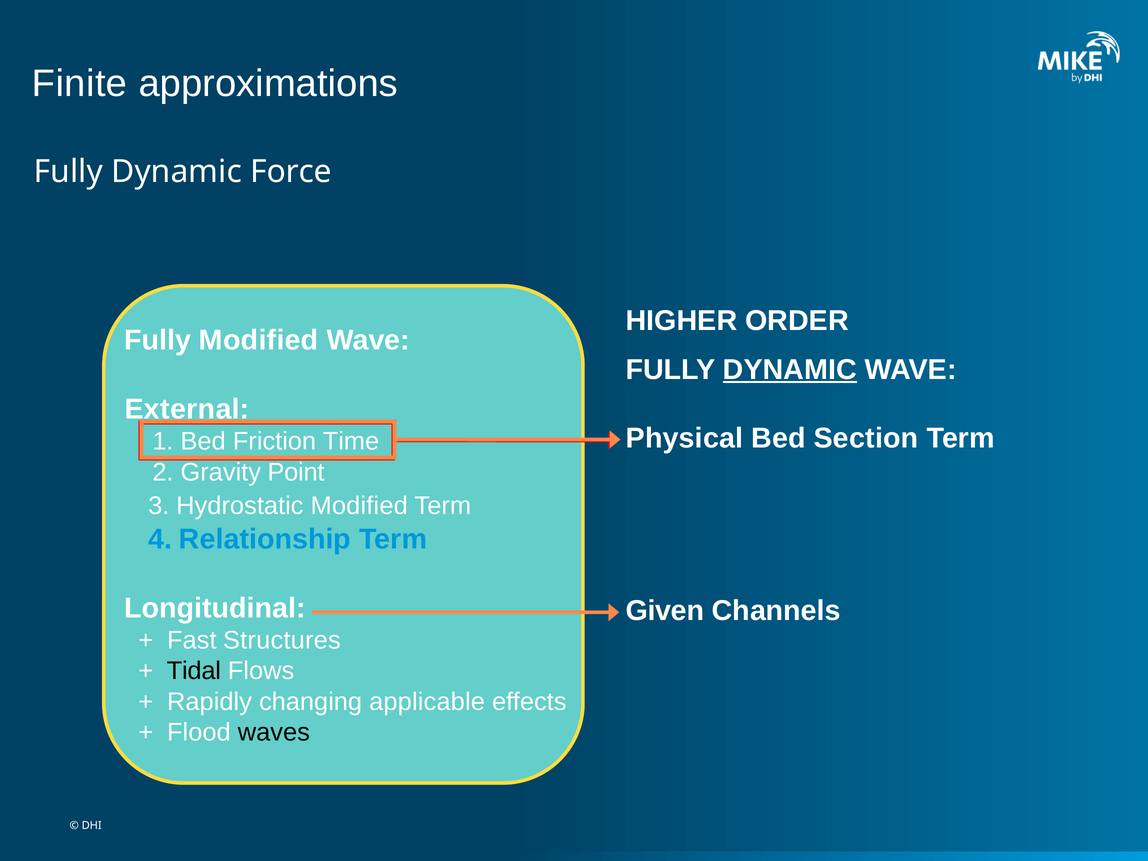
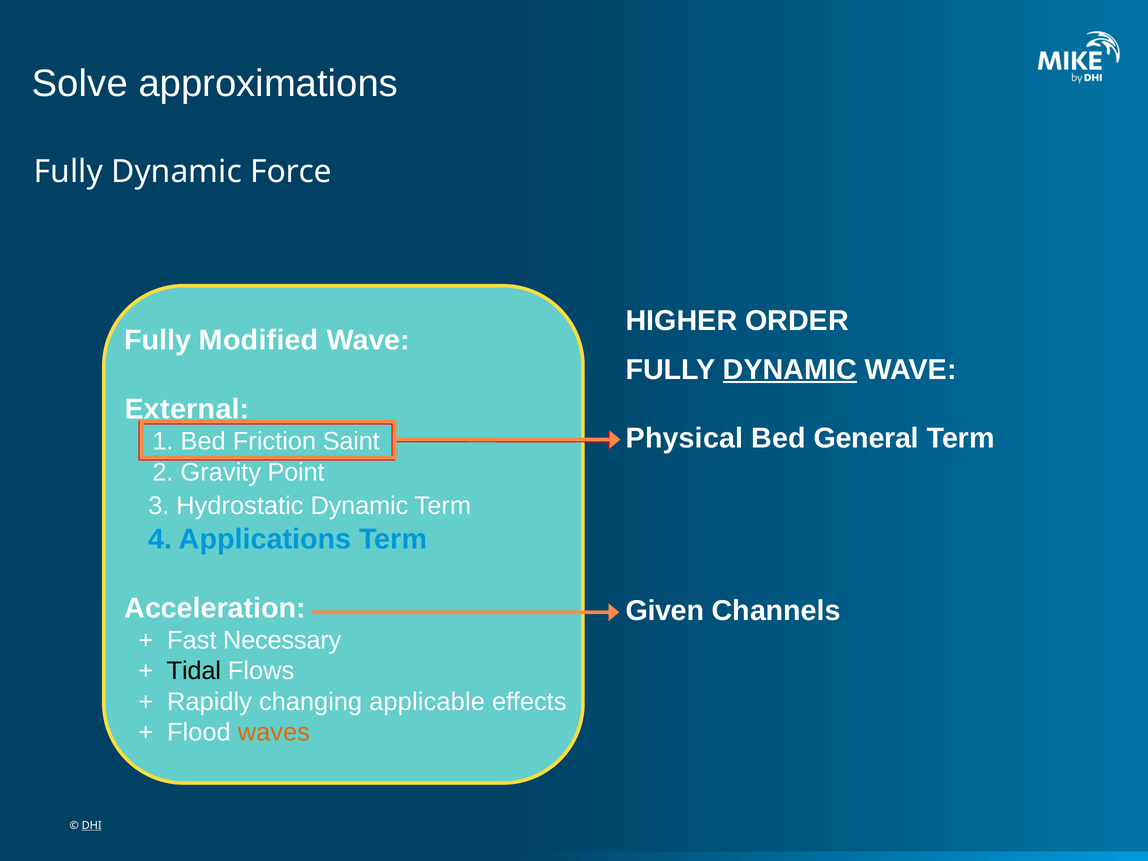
Finite: Finite -> Solve
Section: Section -> General
Time: Time -> Saint
Hydrostatic Modified: Modified -> Dynamic
Relationship: Relationship -> Applications
Longitudinal: Longitudinal -> Acceleration
Structures: Structures -> Necessary
waves colour: black -> orange
DHI underline: none -> present
